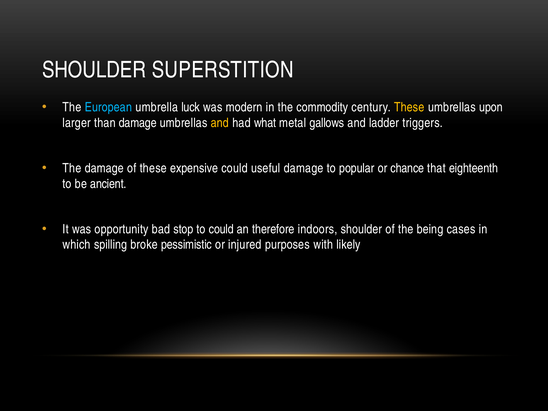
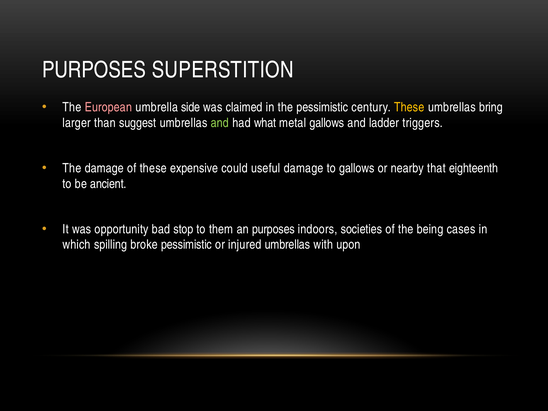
SHOULDER at (94, 70): SHOULDER -> PURPOSES
European colour: light blue -> pink
luck: luck -> side
modern: modern -> claimed
the commodity: commodity -> pessimistic
upon: upon -> bring
than damage: damage -> suggest
and at (220, 123) colour: yellow -> light green
to popular: popular -> gallows
chance: chance -> nearby
to could: could -> them
an therefore: therefore -> purposes
indoors shoulder: shoulder -> societies
injured purposes: purposes -> umbrellas
likely: likely -> upon
